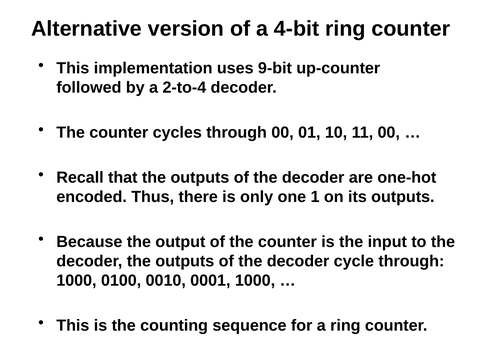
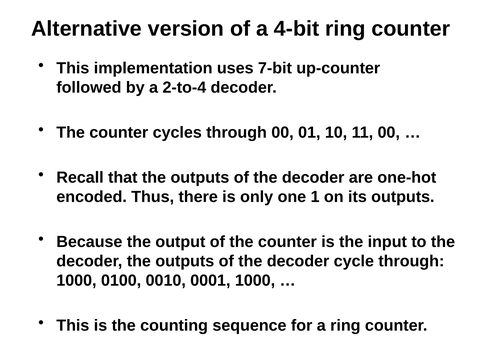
9-bit: 9-bit -> 7-bit
